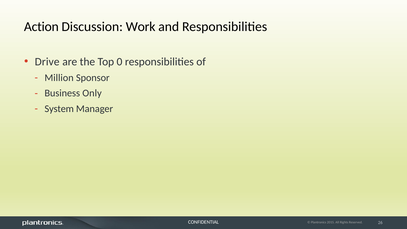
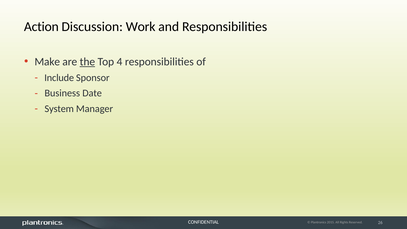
Drive: Drive -> Make
the underline: none -> present
0: 0 -> 4
Million: Million -> Include
Only: Only -> Date
